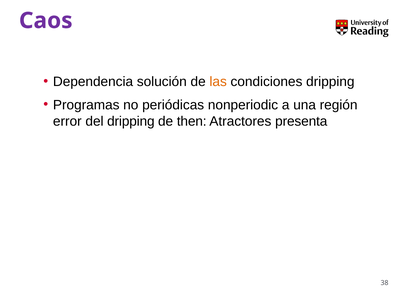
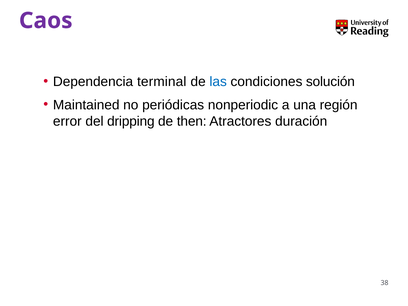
solución: solución -> terminal
las colour: orange -> blue
condiciones dripping: dripping -> solución
Programas: Programas -> Maintained
presenta: presenta -> duración
